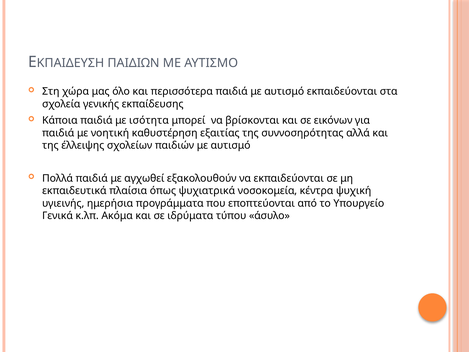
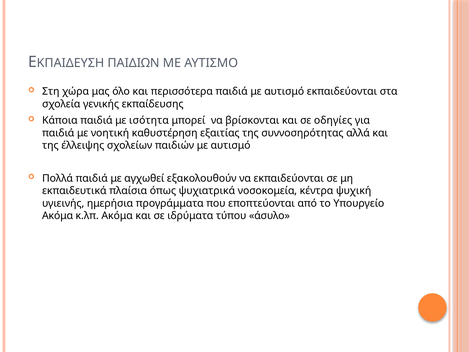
εικόνων: εικόνων -> οδηγίες
Γενικά at (58, 216): Γενικά -> Ακόμα
